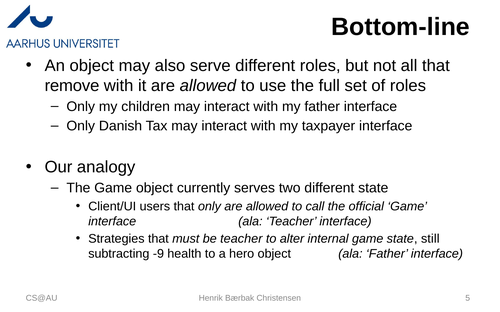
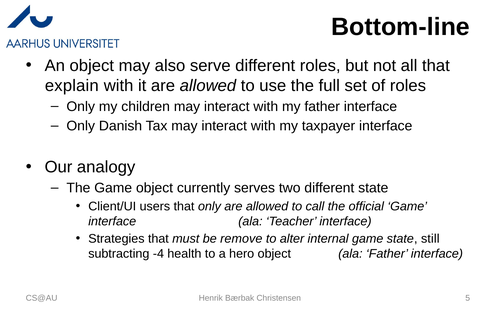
remove: remove -> explain
be teacher: teacher -> remove
-9: -9 -> -4
